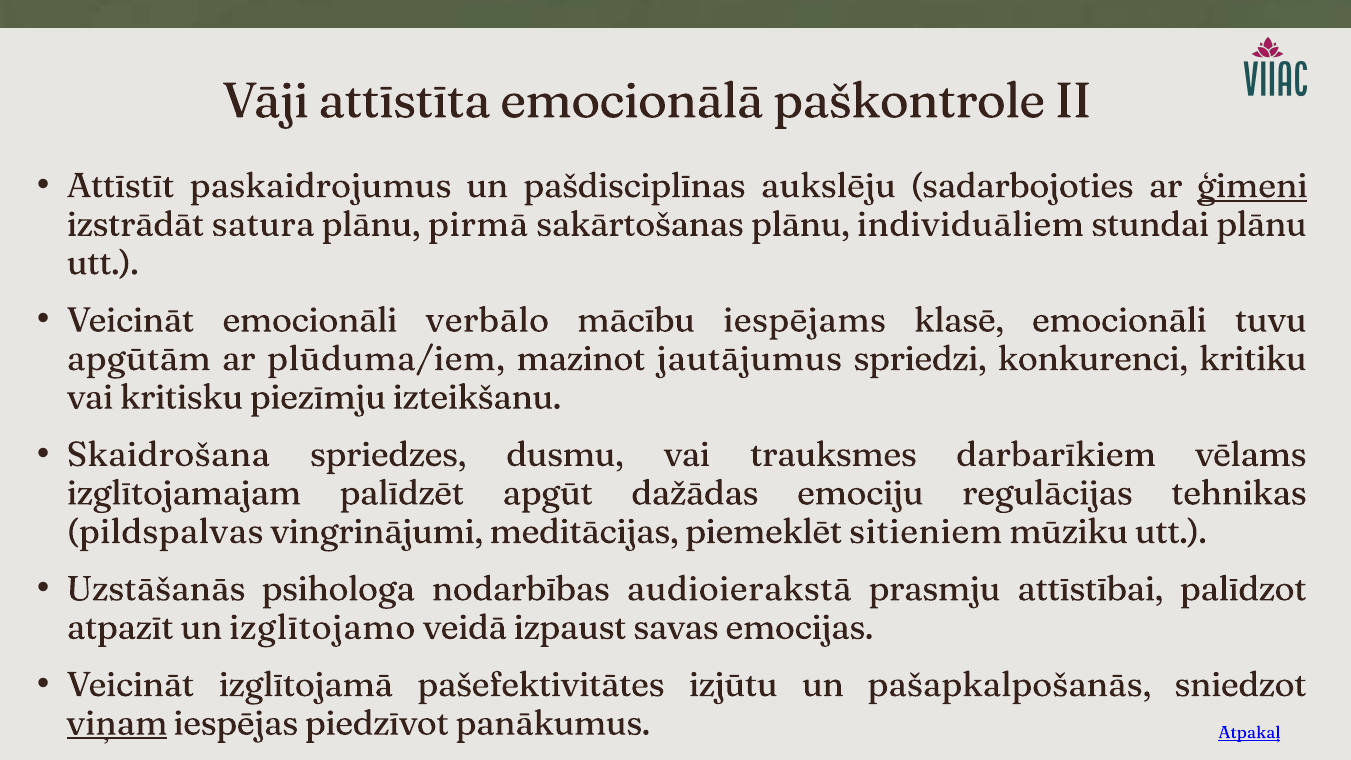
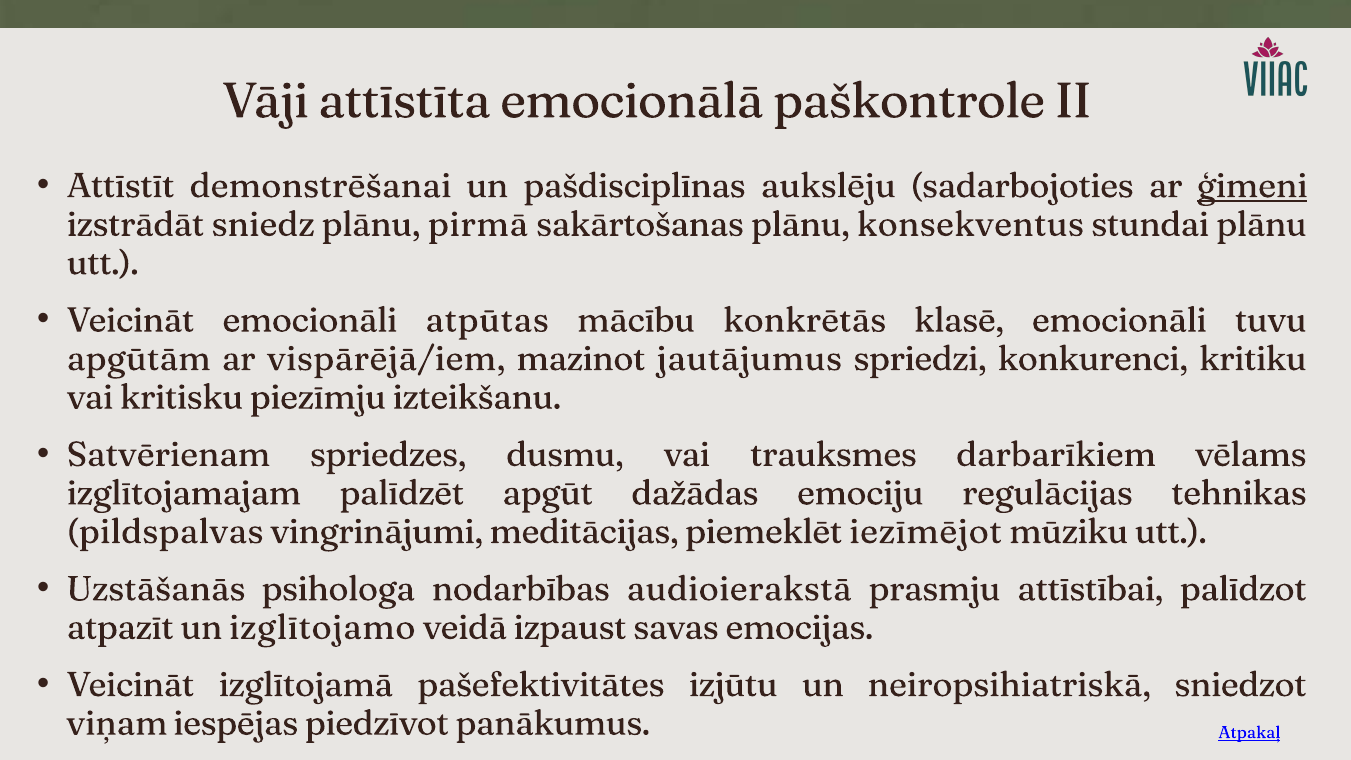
paskaidrojumus: paskaidrojumus -> demonstrēšanai
satura: satura -> sniedz
individuāliem: individuāliem -> konsekventus
verbālo: verbālo -> atpūtas
iespējams: iespējams -> konkrētās
plūduma/iem: plūduma/iem -> vispārējā/iem
Skaidrošana: Skaidrošana -> Satvērienam
sitieniem: sitieniem -> iezīmējot
pašapkalpošanās: pašapkalpošanās -> neiropsihiatriskā
viņam underline: present -> none
